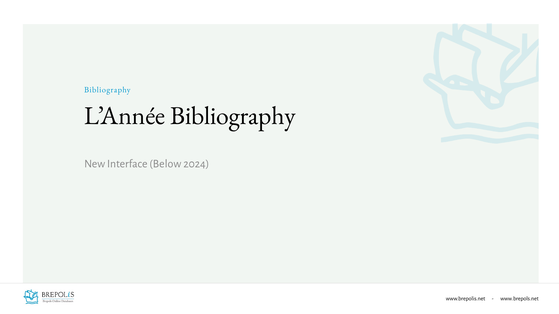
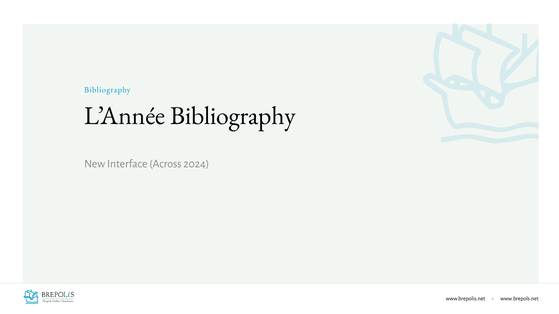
Below: Below -> Across
